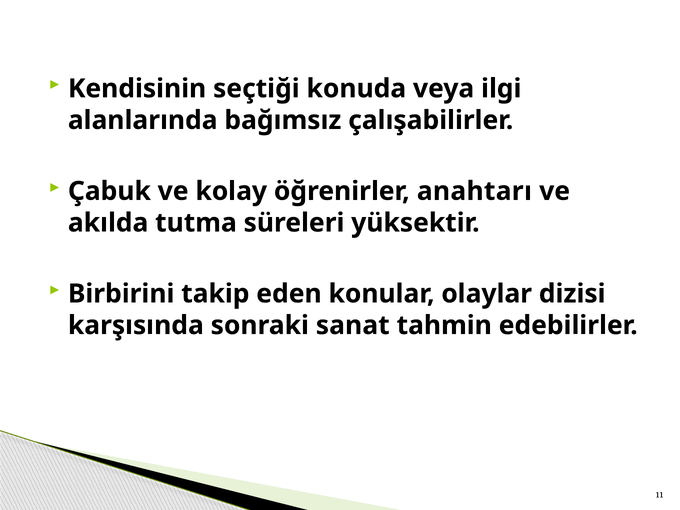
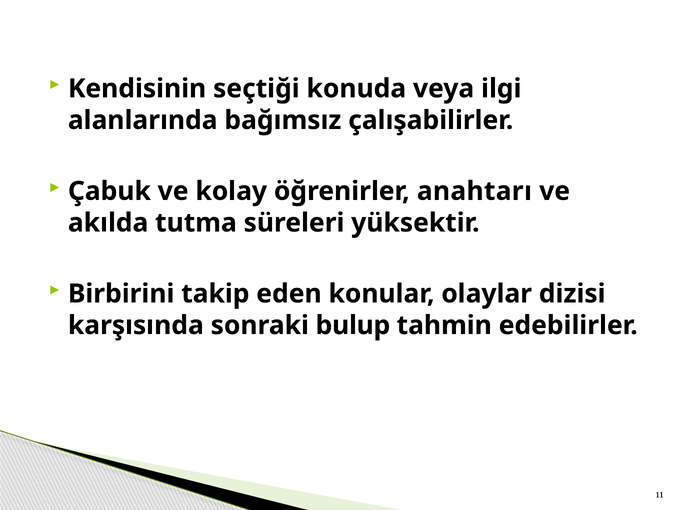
sanat: sanat -> bulup
